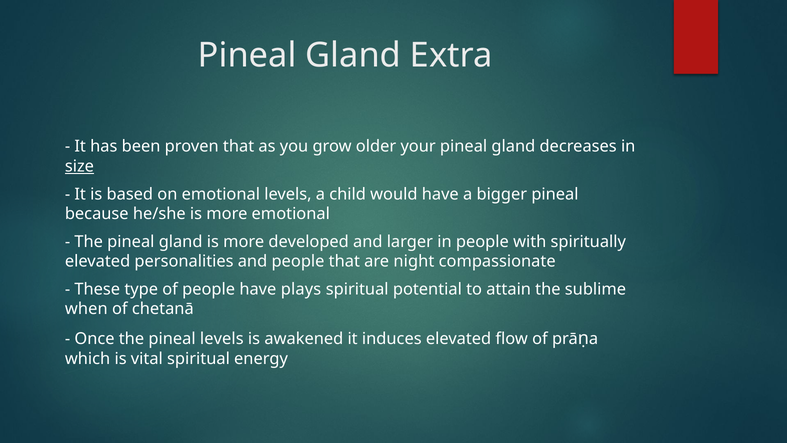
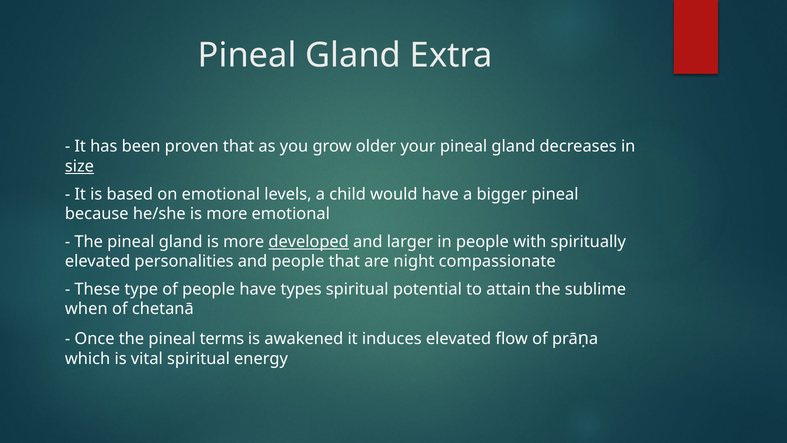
developed underline: none -> present
plays: plays -> types
pineal levels: levels -> terms
